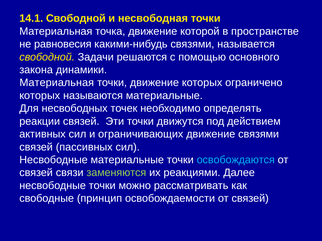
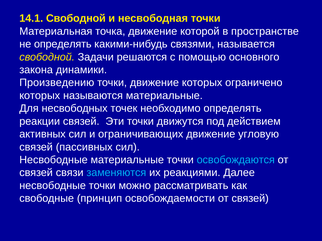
не равновесия: равновесия -> определять
Материальная at (57, 83): Материальная -> Произведению
движение связями: связями -> угловую
заменяются colour: light green -> light blue
